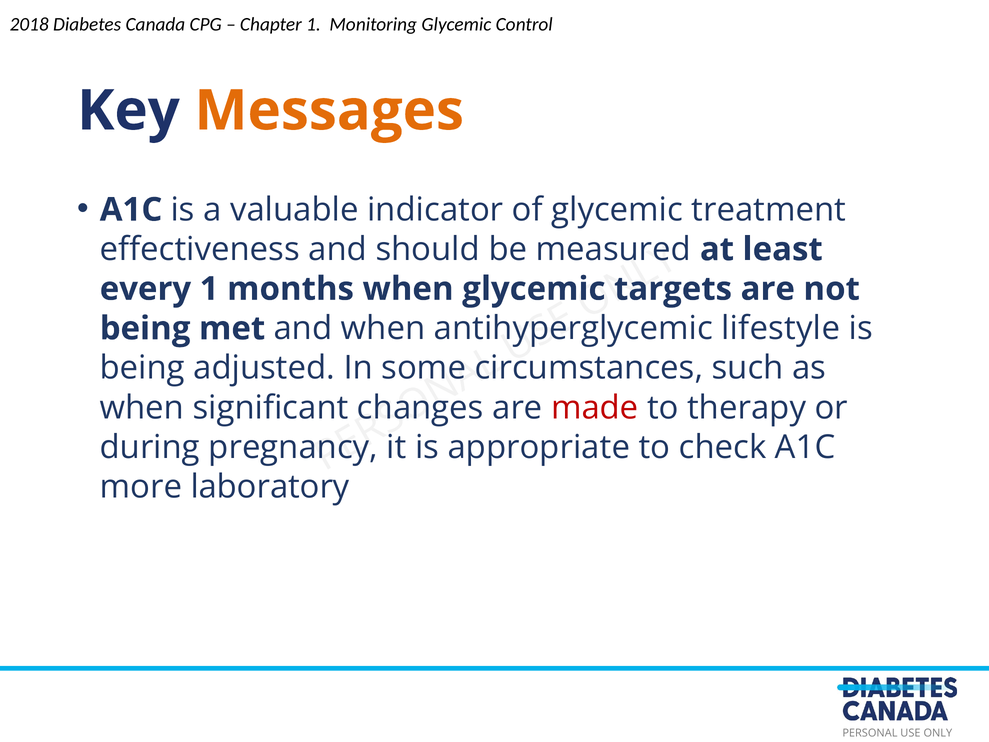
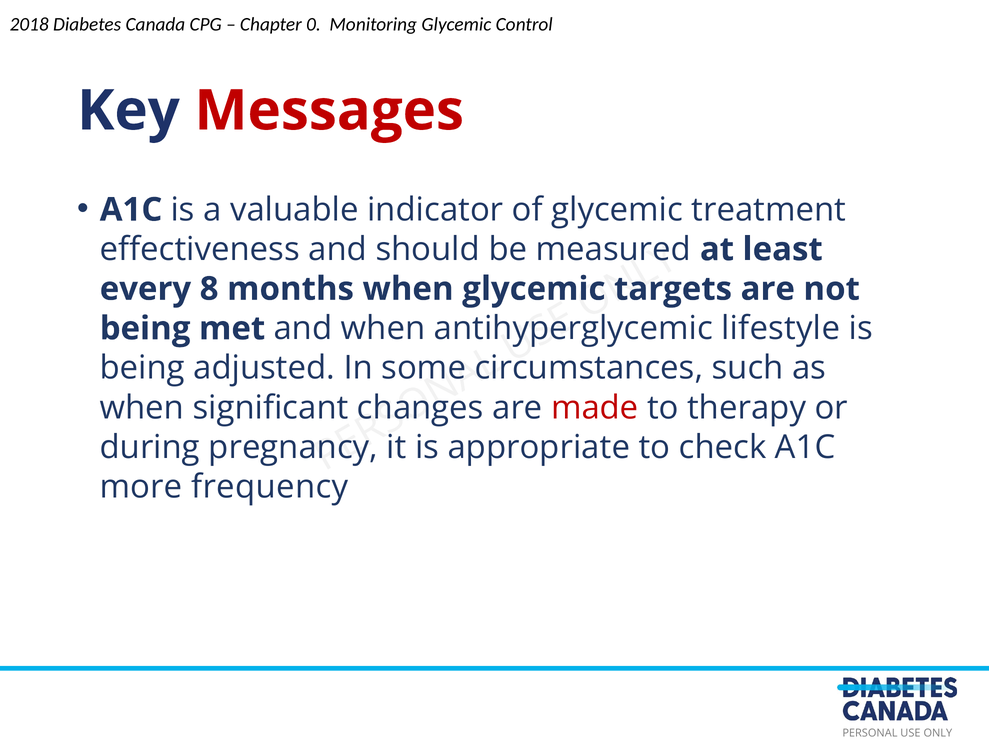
Chapter 1: 1 -> 0
Messages colour: orange -> red
every 1: 1 -> 8
laboratory: laboratory -> frequency
